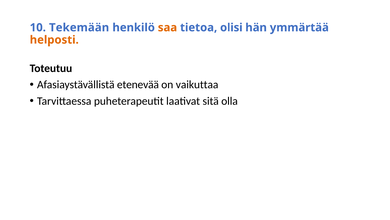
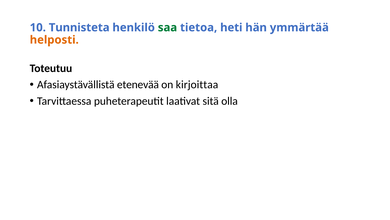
Tekemään: Tekemään -> Tunnisteta
saa colour: orange -> green
olisi: olisi -> heti
vaikuttaa: vaikuttaa -> kirjoittaa
